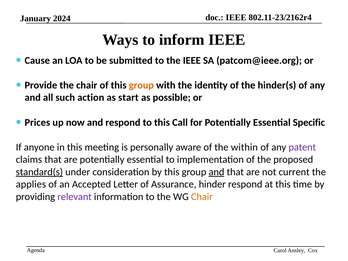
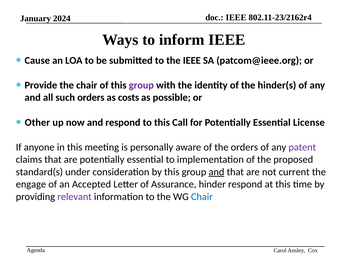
group at (141, 85) colour: orange -> purple
such action: action -> orders
start: start -> costs
Prices: Prices -> Other
Specific: Specific -> License
the within: within -> orders
standard(s underline: present -> none
applies: applies -> engage
Chair at (202, 197) colour: orange -> blue
